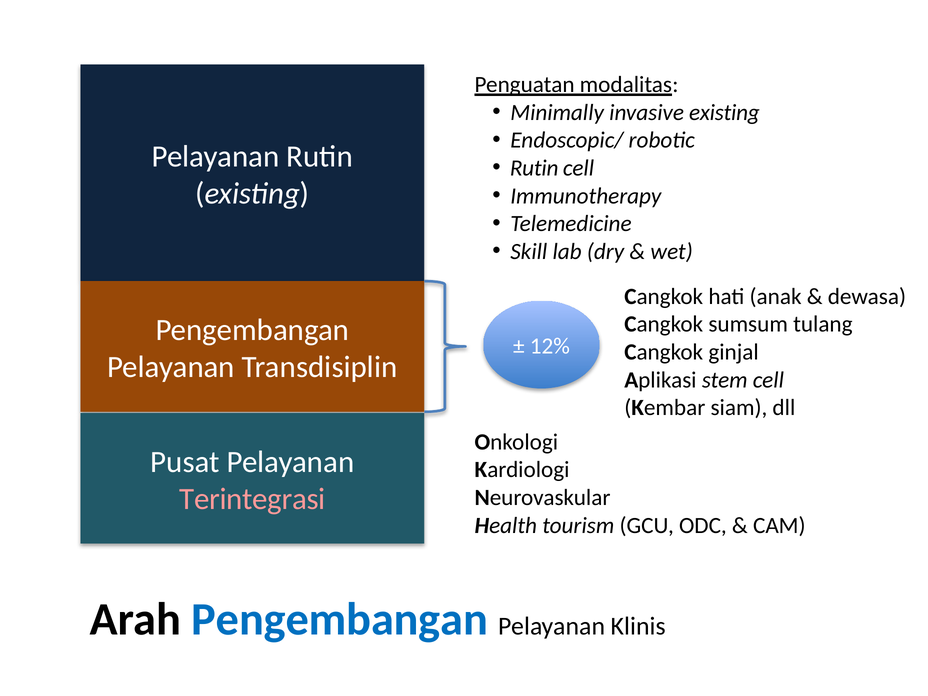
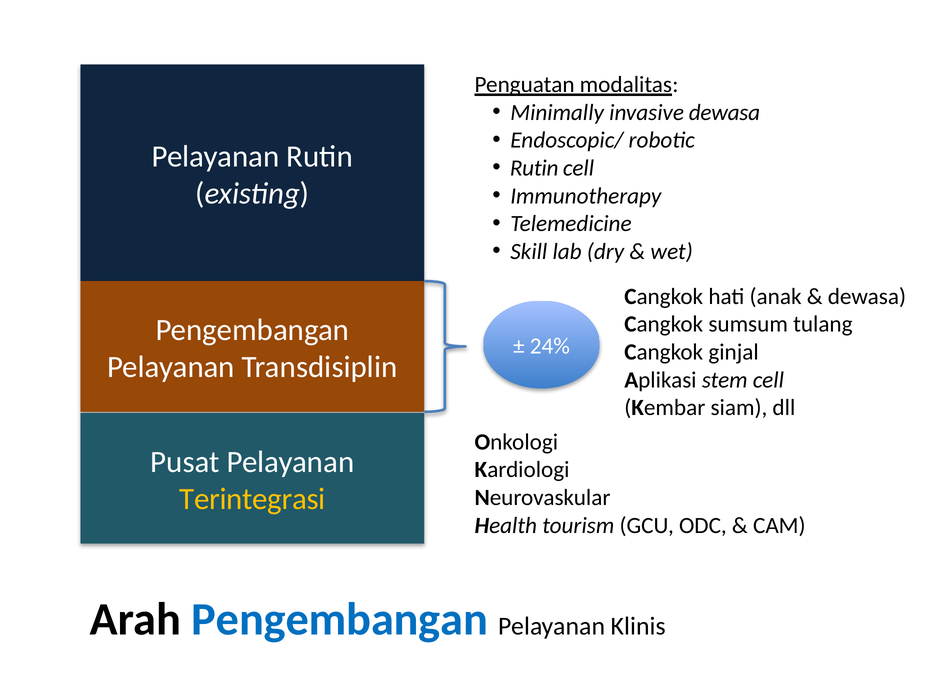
invasive existing: existing -> dewasa
12%: 12% -> 24%
Terintegrasi colour: pink -> yellow
